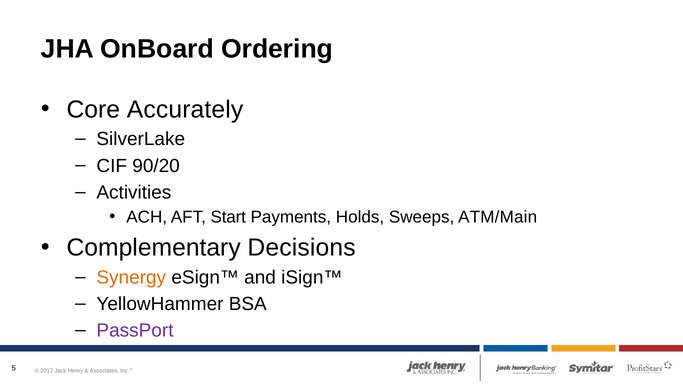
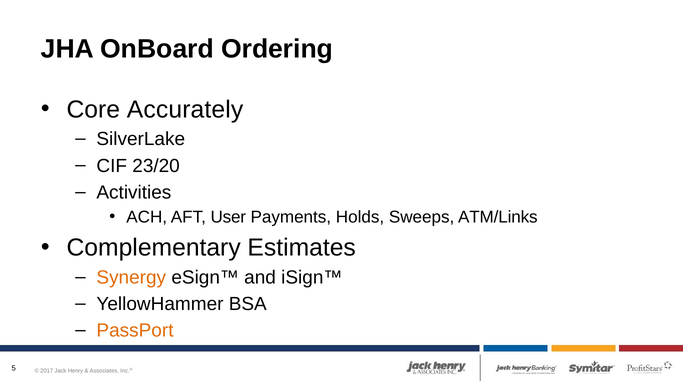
90/20: 90/20 -> 23/20
Start: Start -> User
ATM/Main: ATM/Main -> ATM/Links
Decisions: Decisions -> Estimates
PassPort colour: purple -> orange
